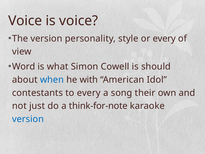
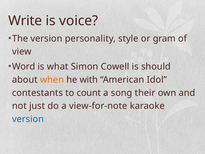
Voice at (25, 21): Voice -> Write
or every: every -> gram
when colour: blue -> orange
to every: every -> count
think-for-note: think-for-note -> view-for-note
